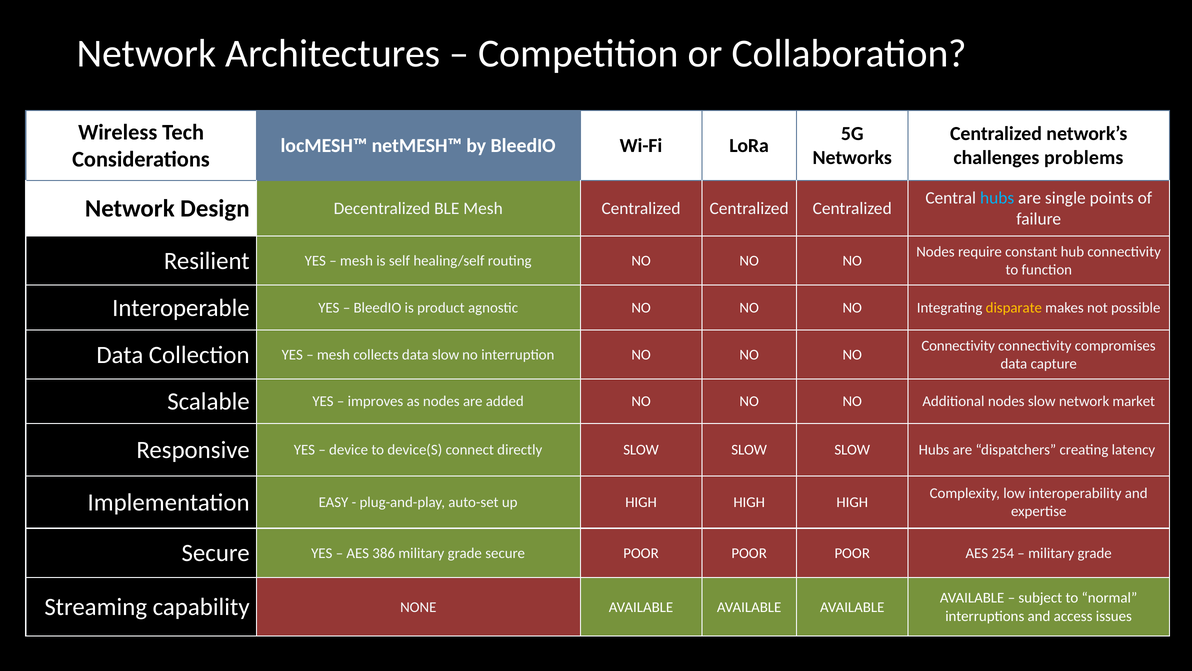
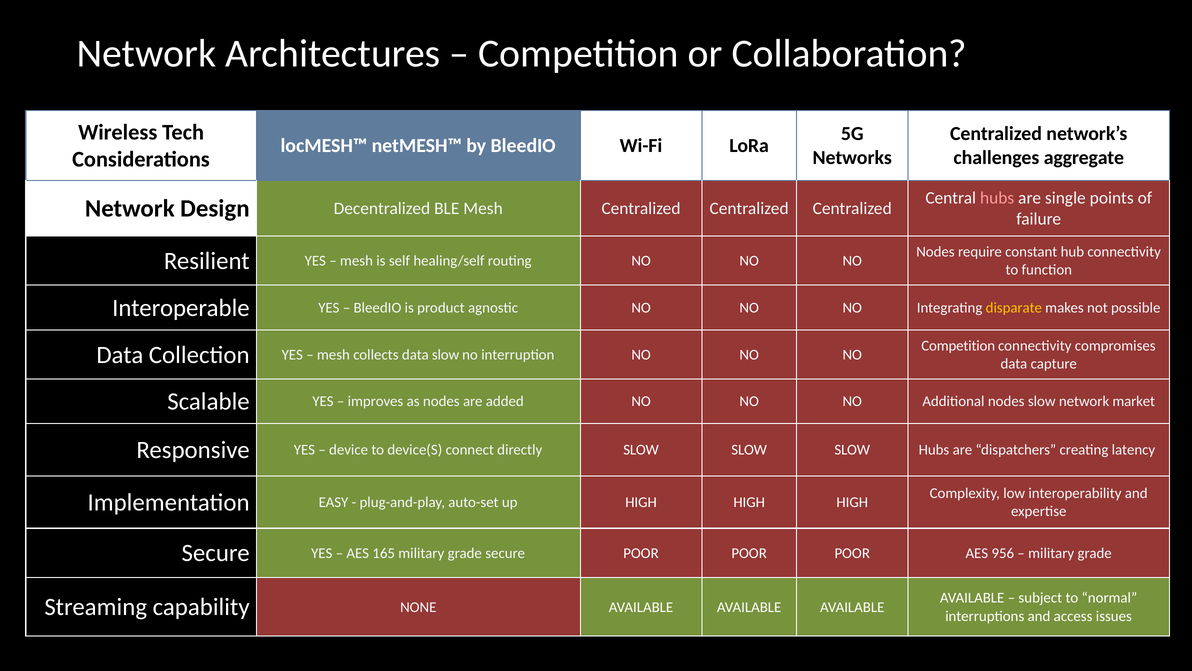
problems: problems -> aggregate
hubs at (997, 198) colour: light blue -> pink
Connectivity at (958, 346): Connectivity -> Competition
386: 386 -> 165
254: 254 -> 956
